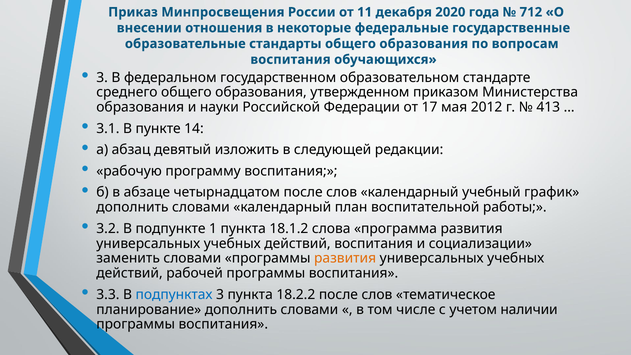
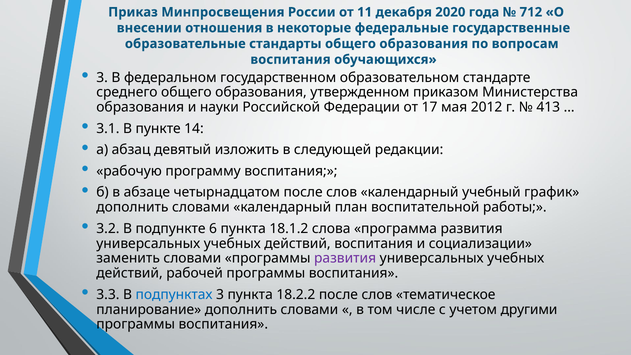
1: 1 -> 6
развития at (345, 258) colour: orange -> purple
наличии: наличии -> другими
